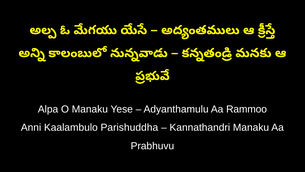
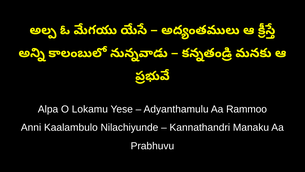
O Manaku: Manaku -> Lokamu
Parishuddha: Parishuddha -> Nilachiyunde
